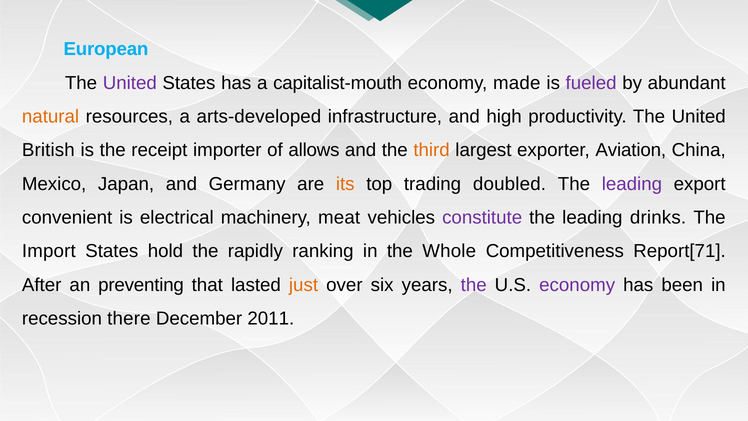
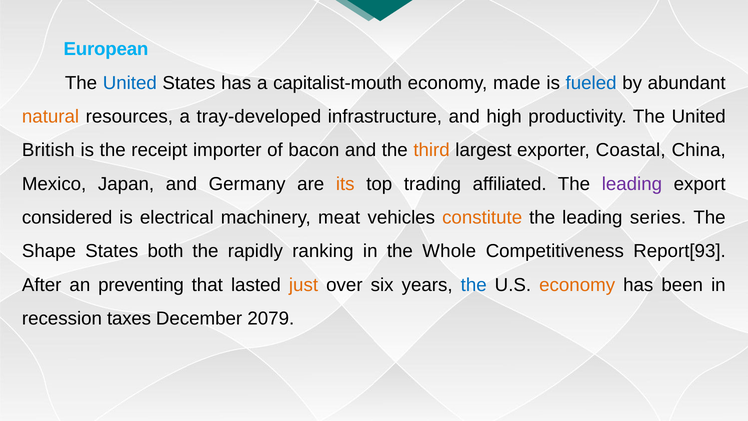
United at (130, 83) colour: purple -> blue
fueled colour: purple -> blue
arts-developed: arts-developed -> tray-developed
allows: allows -> bacon
Aviation: Aviation -> Coastal
doubled: doubled -> affiliated
convenient: convenient -> considered
constitute colour: purple -> orange
drinks: drinks -> series
Import: Import -> Shape
hold: hold -> both
Report[71: Report[71 -> Report[93
the at (474, 285) colour: purple -> blue
economy at (577, 285) colour: purple -> orange
there: there -> taxes
2011: 2011 -> 2079
